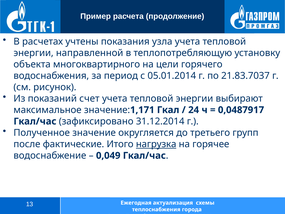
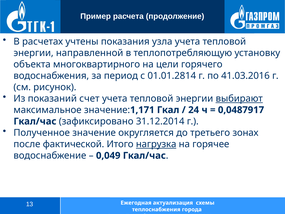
05.01.2014: 05.01.2014 -> 01.01.2814
21.83.7037: 21.83.7037 -> 41.03.2016
выбирают underline: none -> present
групп: групп -> зонах
фактические: фактические -> фактической
